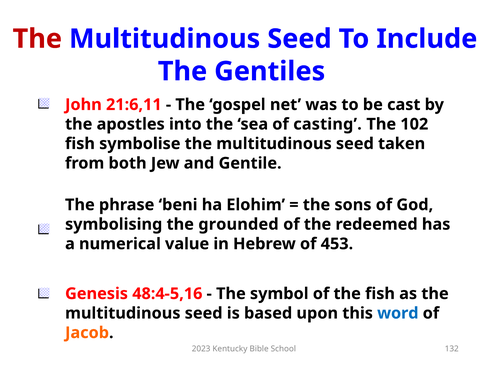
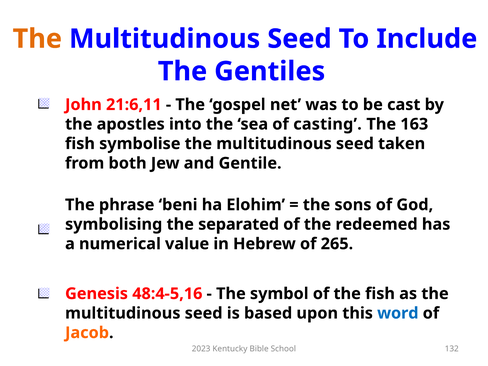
The at (37, 39) colour: red -> orange
102: 102 -> 163
grounded: grounded -> separated
453: 453 -> 265
